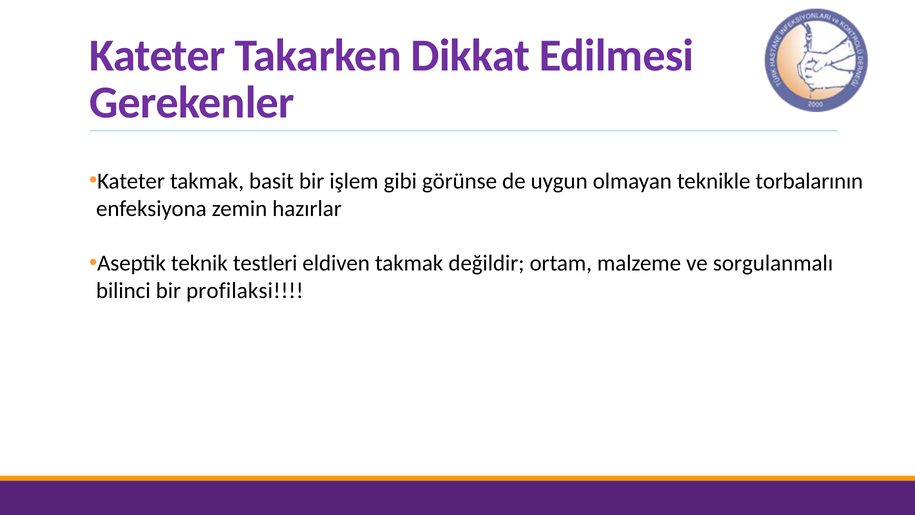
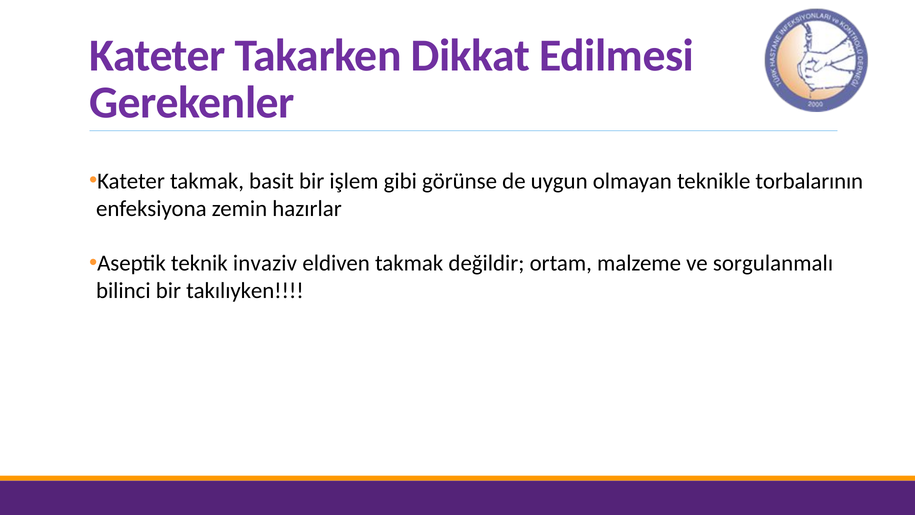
testleri: testleri -> invaziv
profilaksi: profilaksi -> takılıyken
